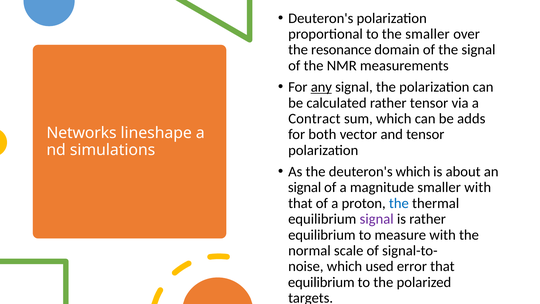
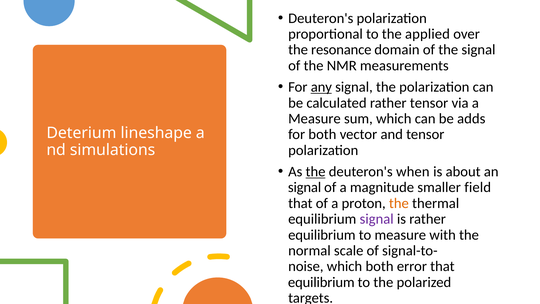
the smaller: smaller -> applied
Contract at (314, 119): Contract -> Measure
Networks: Networks -> Deterium
the at (316, 172) underline: none -> present
deuteron's which: which -> when
smaller with: with -> field
the at (399, 203) colour: blue -> orange
which used: used -> both
